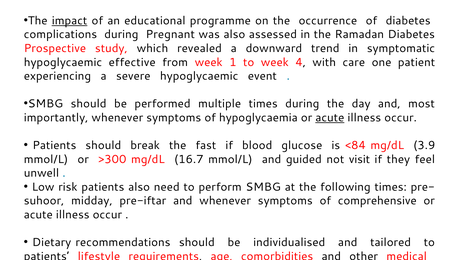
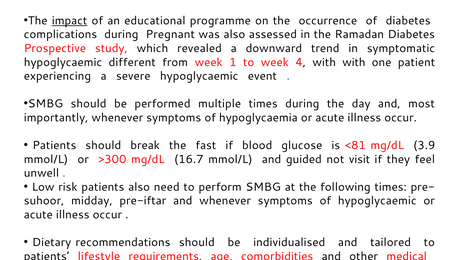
effective: effective -> different
with care: care -> with
acute at (330, 118) underline: present -> none
<84: <84 -> <81
of comprehensive: comprehensive -> hypoglycaemic
